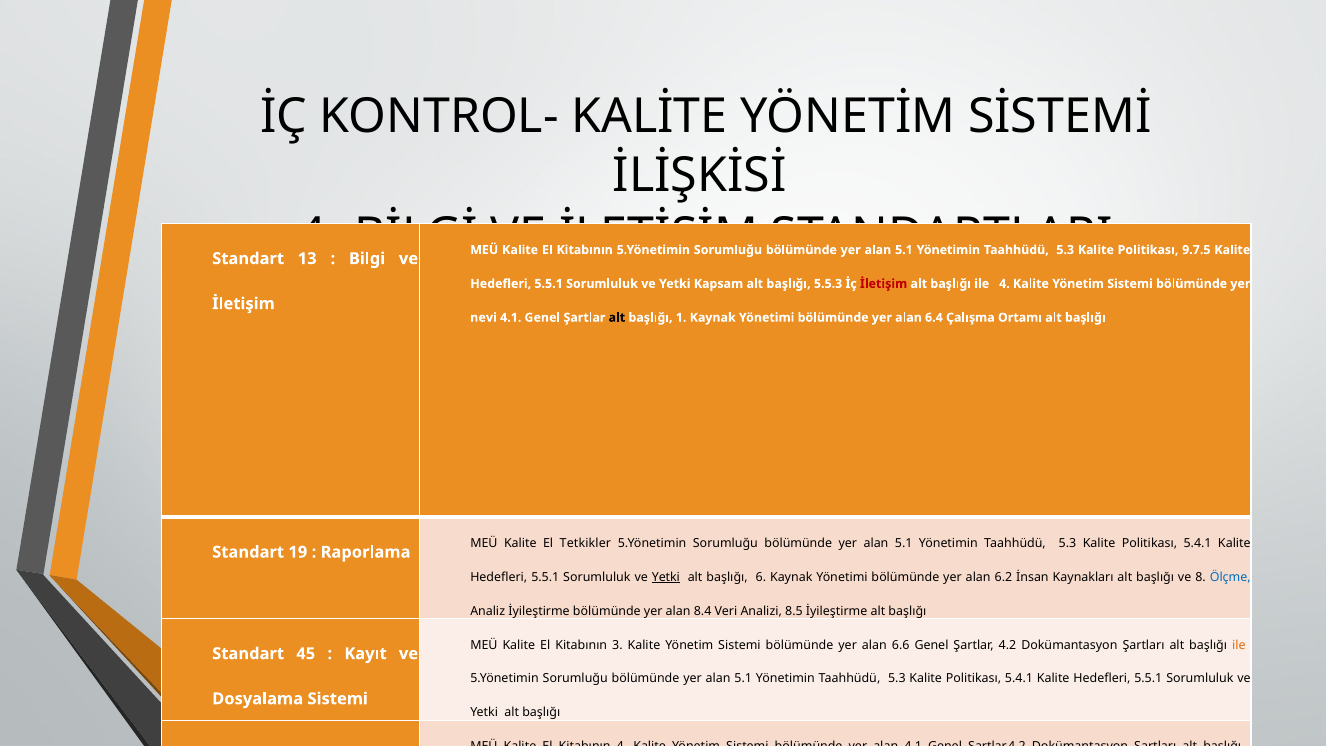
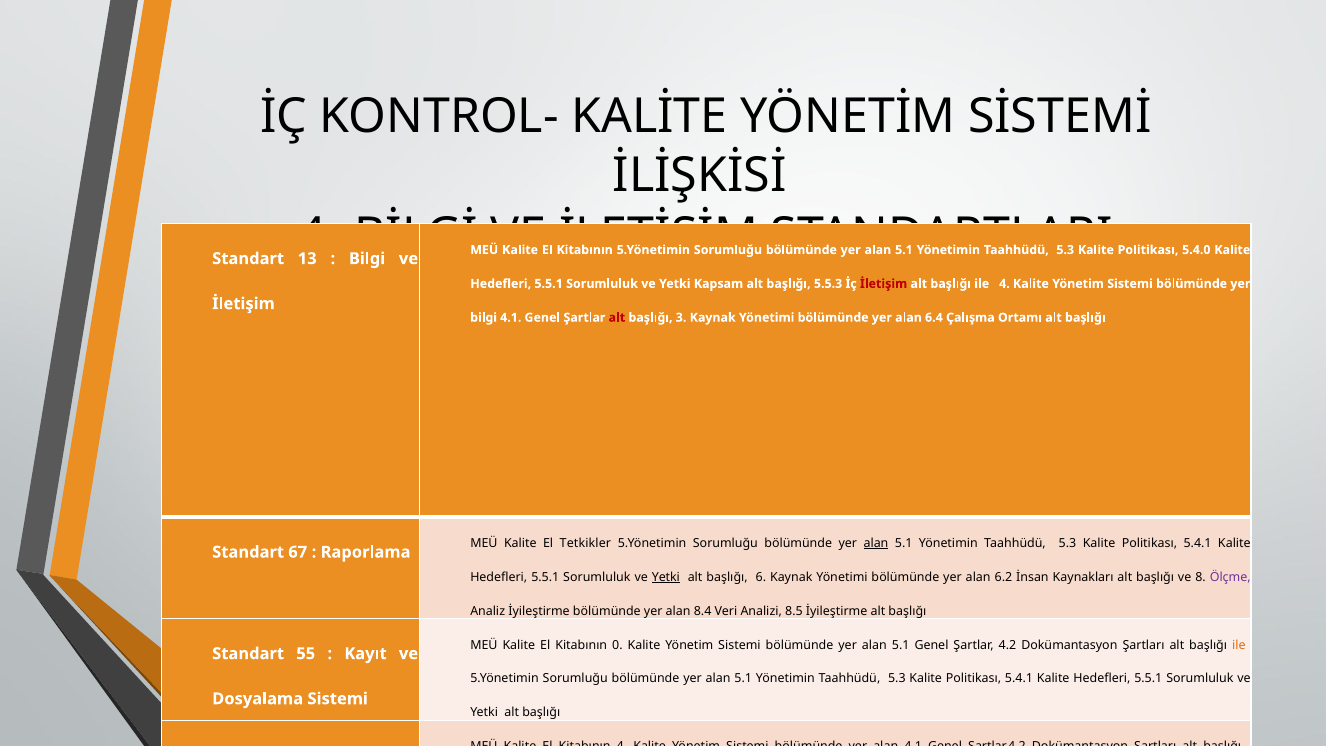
9.7.5: 9.7.5 -> 5.4.0
nevi at (484, 317): nevi -> bilgi
alt at (617, 317) colour: black -> red
1: 1 -> 3
alan at (876, 543) underline: none -> present
19: 19 -> 67
Ölçme at (1230, 577) colour: blue -> purple
3: 3 -> 0
6.6 at (901, 645): 6.6 -> 5.1
45: 45 -> 55
